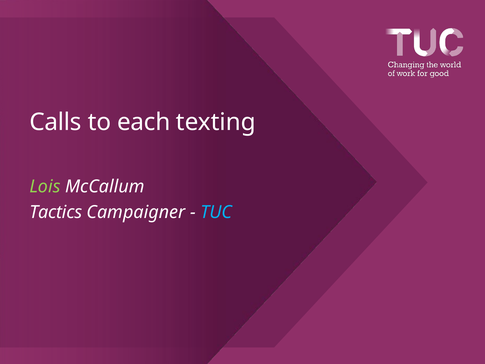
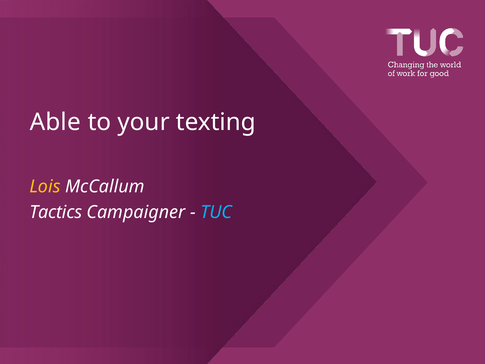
Calls: Calls -> Able
each: each -> your
Lois colour: light green -> yellow
